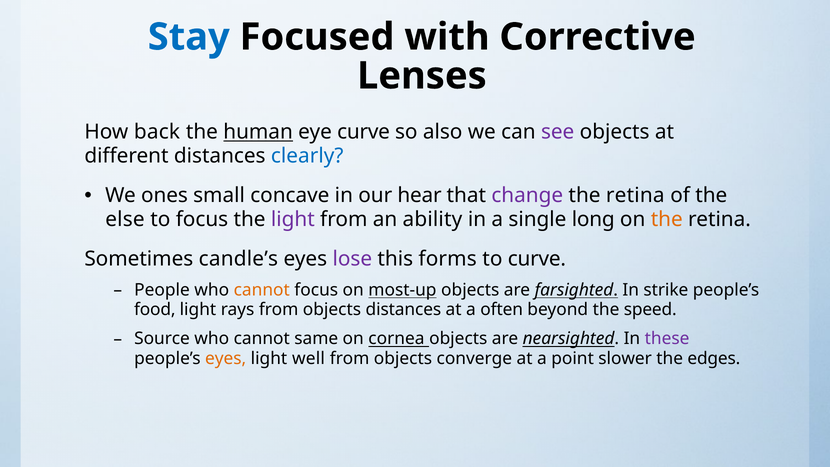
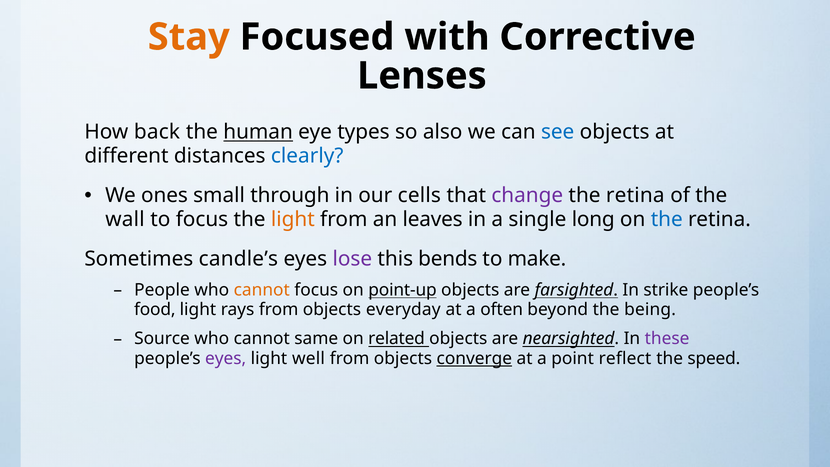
Stay colour: blue -> orange
eye curve: curve -> types
see colour: purple -> blue
concave: concave -> through
hear: hear -> cells
else: else -> wall
light at (293, 219) colour: purple -> orange
ability: ability -> leaves
the at (667, 219) colour: orange -> blue
forms: forms -> bends
to curve: curve -> make
most-up: most-up -> point-up
objects distances: distances -> everyday
speed: speed -> being
cornea: cornea -> related
eyes at (226, 358) colour: orange -> purple
converge underline: none -> present
slower: slower -> reflect
edges: edges -> speed
